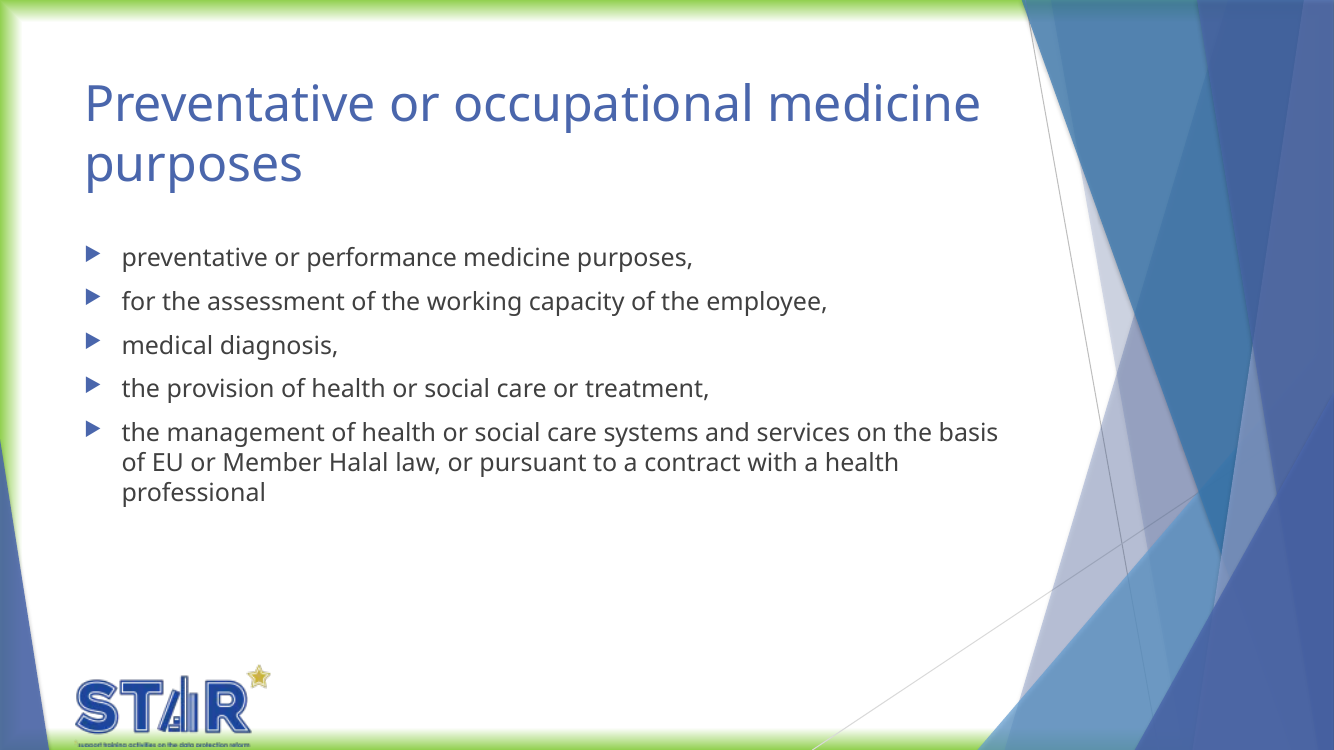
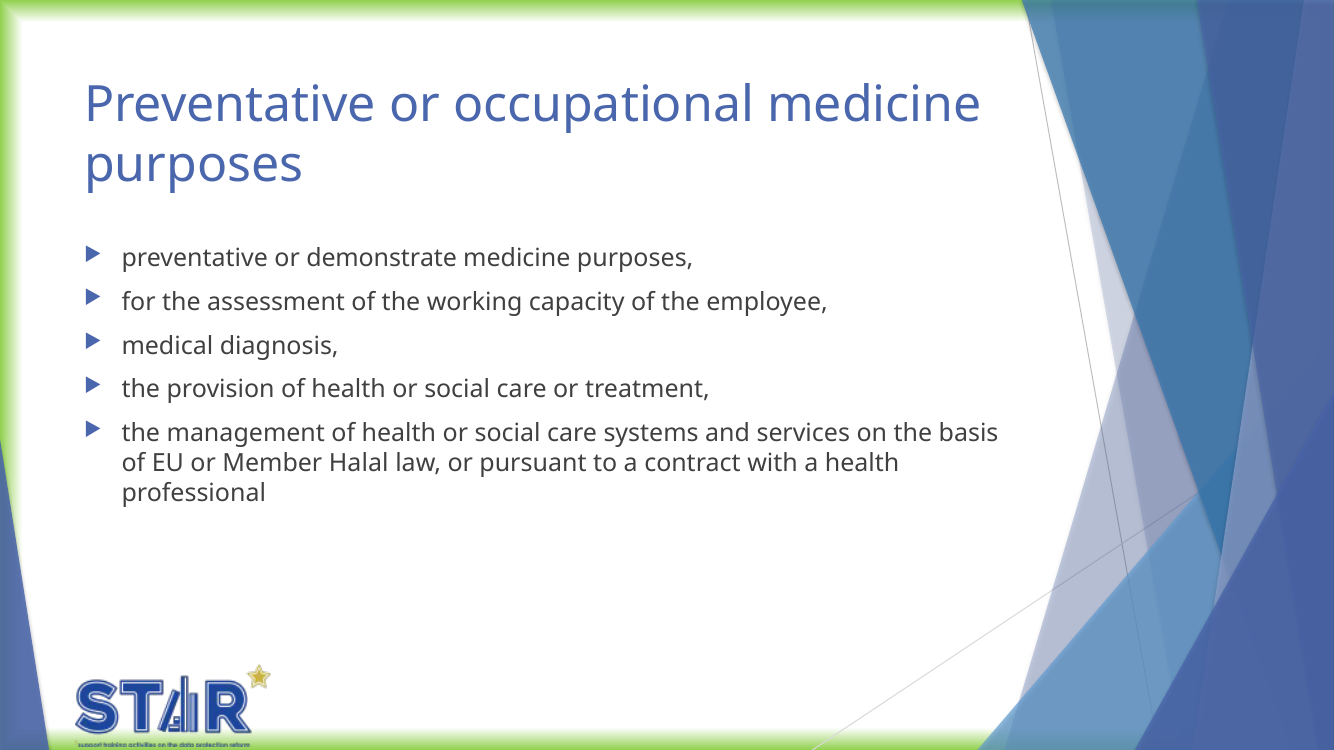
performance: performance -> demonstrate
